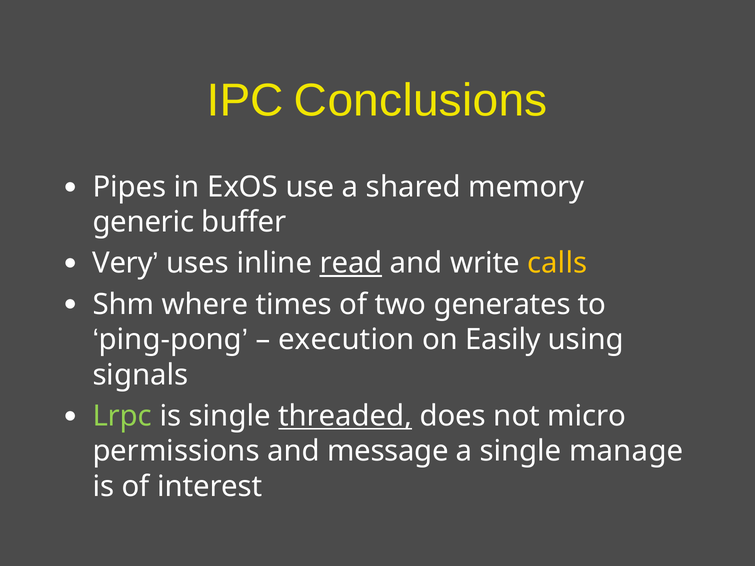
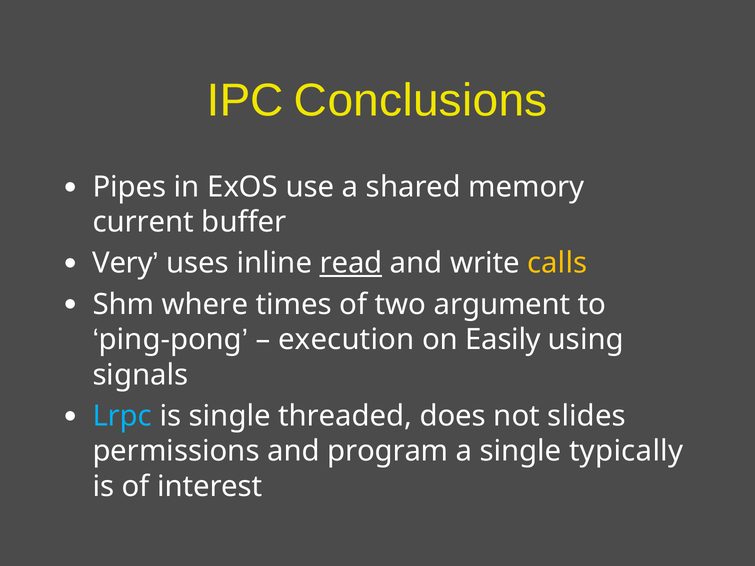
generic: generic -> current
generates: generates -> argument
Lrpc colour: light green -> light blue
threaded underline: present -> none
micro: micro -> slides
message: message -> program
manage: manage -> typically
